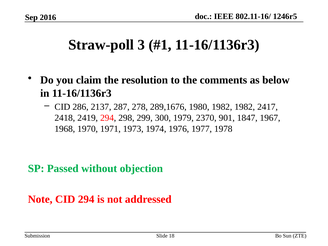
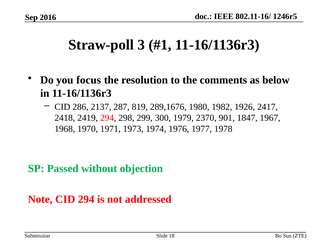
claim: claim -> focus
278: 278 -> 819
1982 1982: 1982 -> 1926
